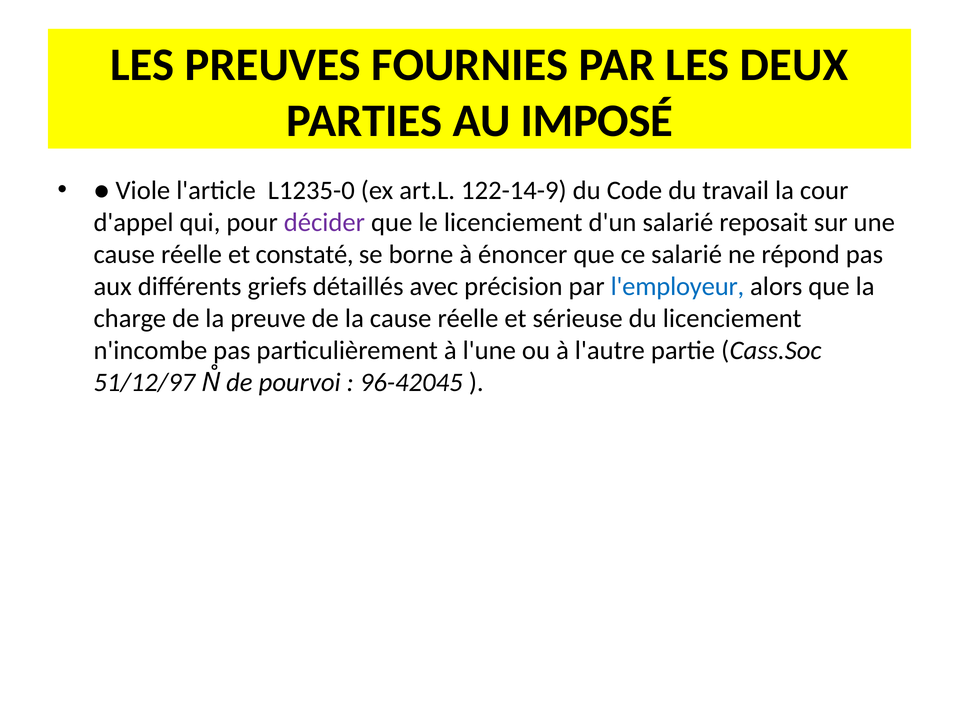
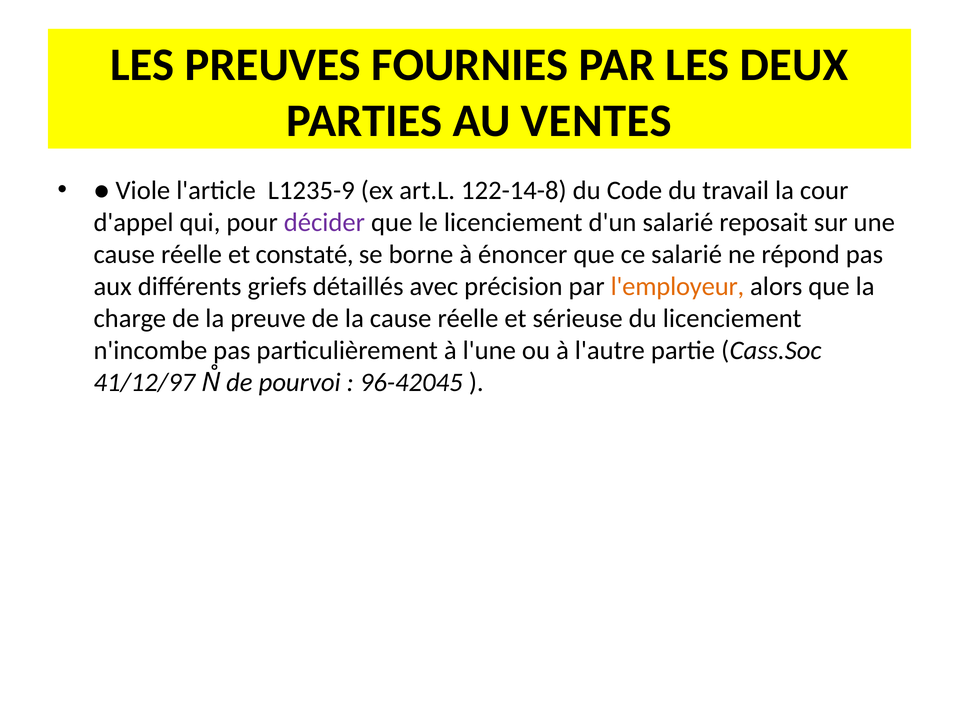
IMPOSÉ: IMPOSÉ -> VENTES
L1235-0: L1235-0 -> L1235-9
122-14-9: 122-14-9 -> 122-14-8
l'employeur colour: blue -> orange
51/12/97: 51/12/97 -> 41/12/97
